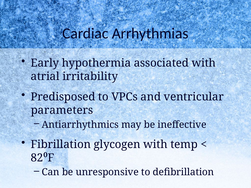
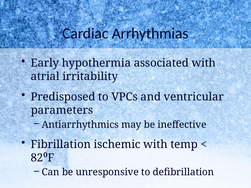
glycogen: glycogen -> ischemic
